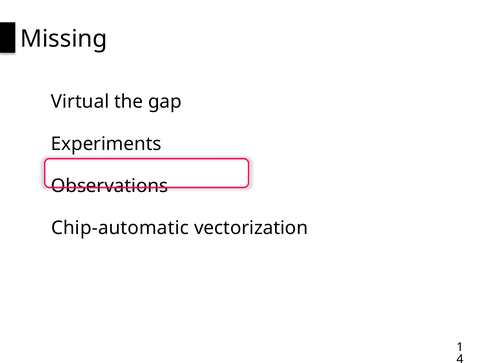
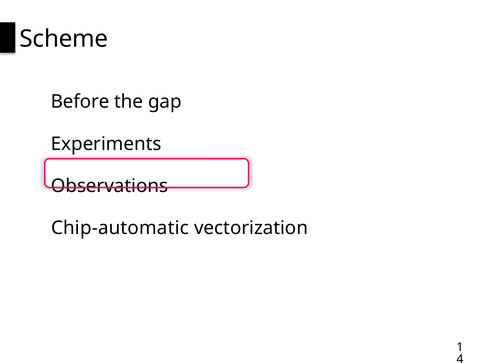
Missing: Missing -> Scheme
Virtual: Virtual -> Before
